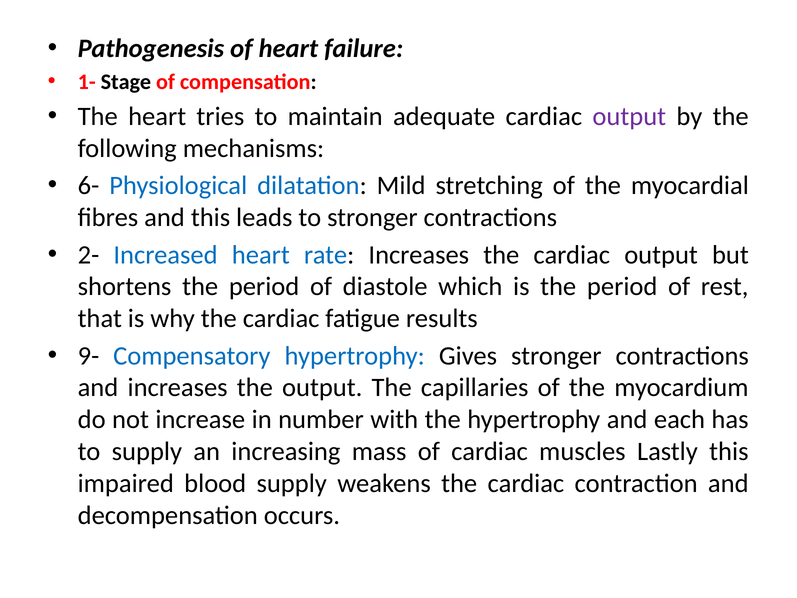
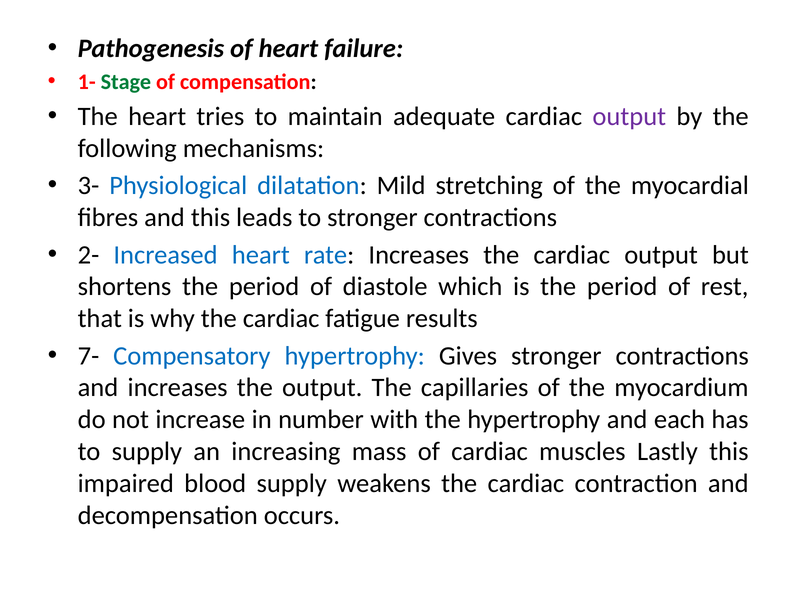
Stage colour: black -> green
6-: 6- -> 3-
9-: 9- -> 7-
